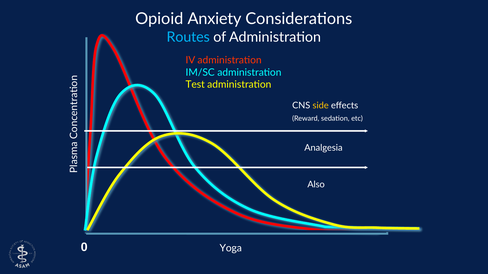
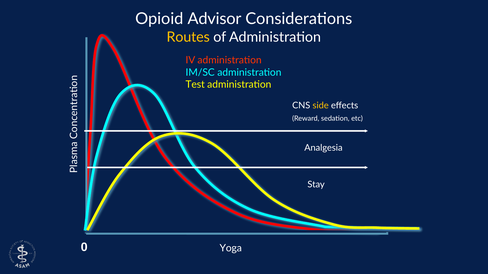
Anxiety: Anxiety -> Advisor
Routes colour: light blue -> yellow
Also: Also -> Stay
